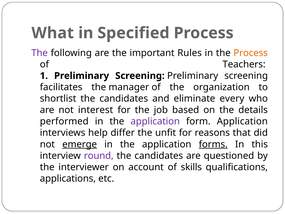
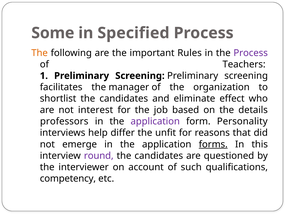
What: What -> Some
The at (40, 53) colour: purple -> orange
Process at (251, 53) colour: orange -> purple
every: every -> effect
performed: performed -> professors
form Application: Application -> Personality
emerge underline: present -> none
skills: skills -> such
applications: applications -> competency
